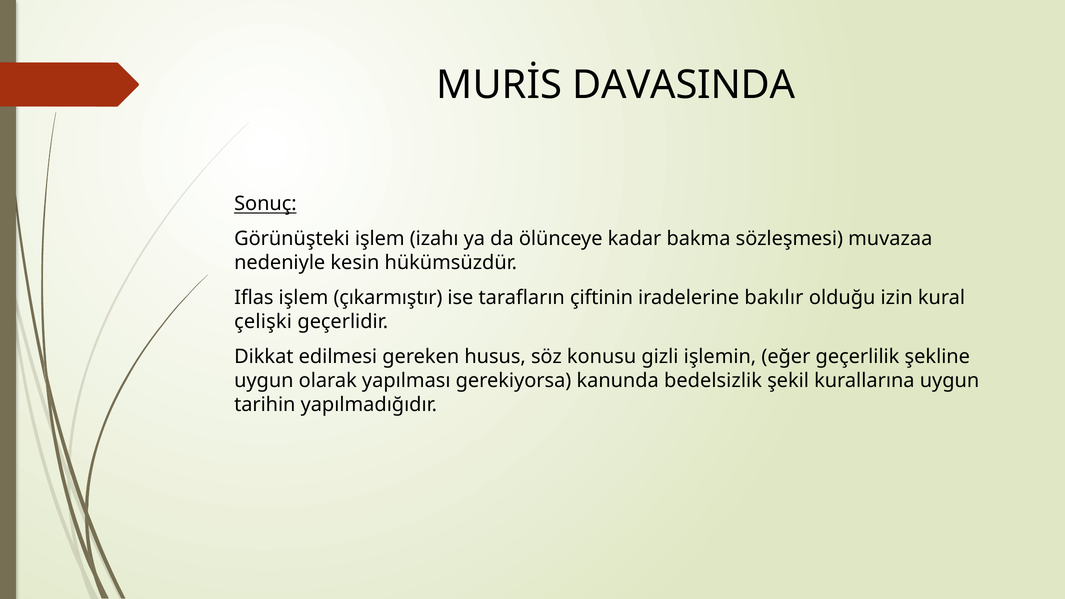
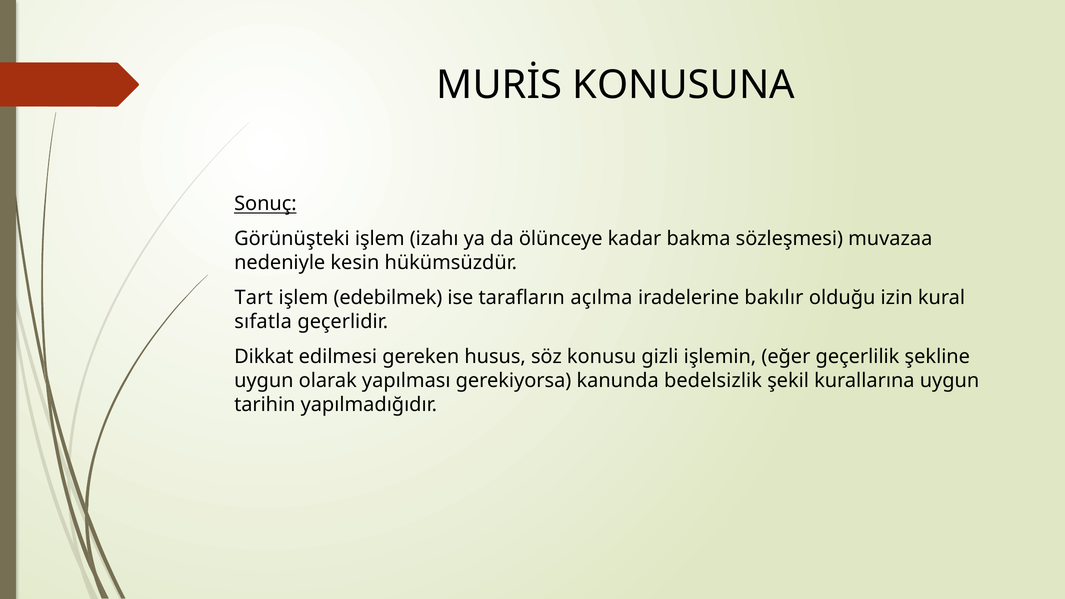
DAVASINDA: DAVASINDA -> KONUSUNA
Iflas: Iflas -> Tart
çıkarmıştır: çıkarmıştır -> edebilmek
çiftinin: çiftinin -> açılma
çelişki: çelişki -> sıfatla
